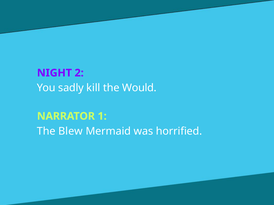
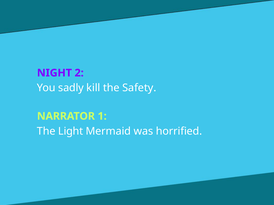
Would: Would -> Safety
Blew: Blew -> Light
